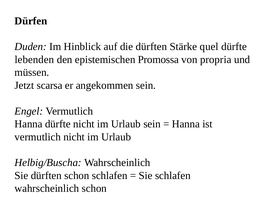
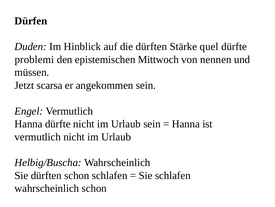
lebenden: lebenden -> problemi
Promossa: Promossa -> Mittwoch
propria: propria -> nennen
